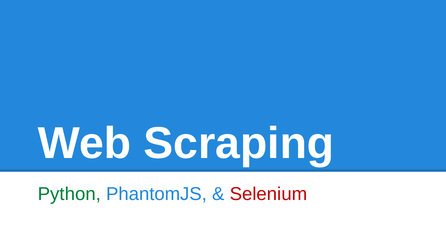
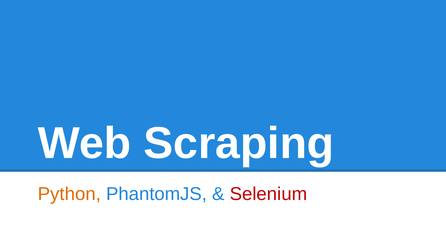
Python colour: green -> orange
